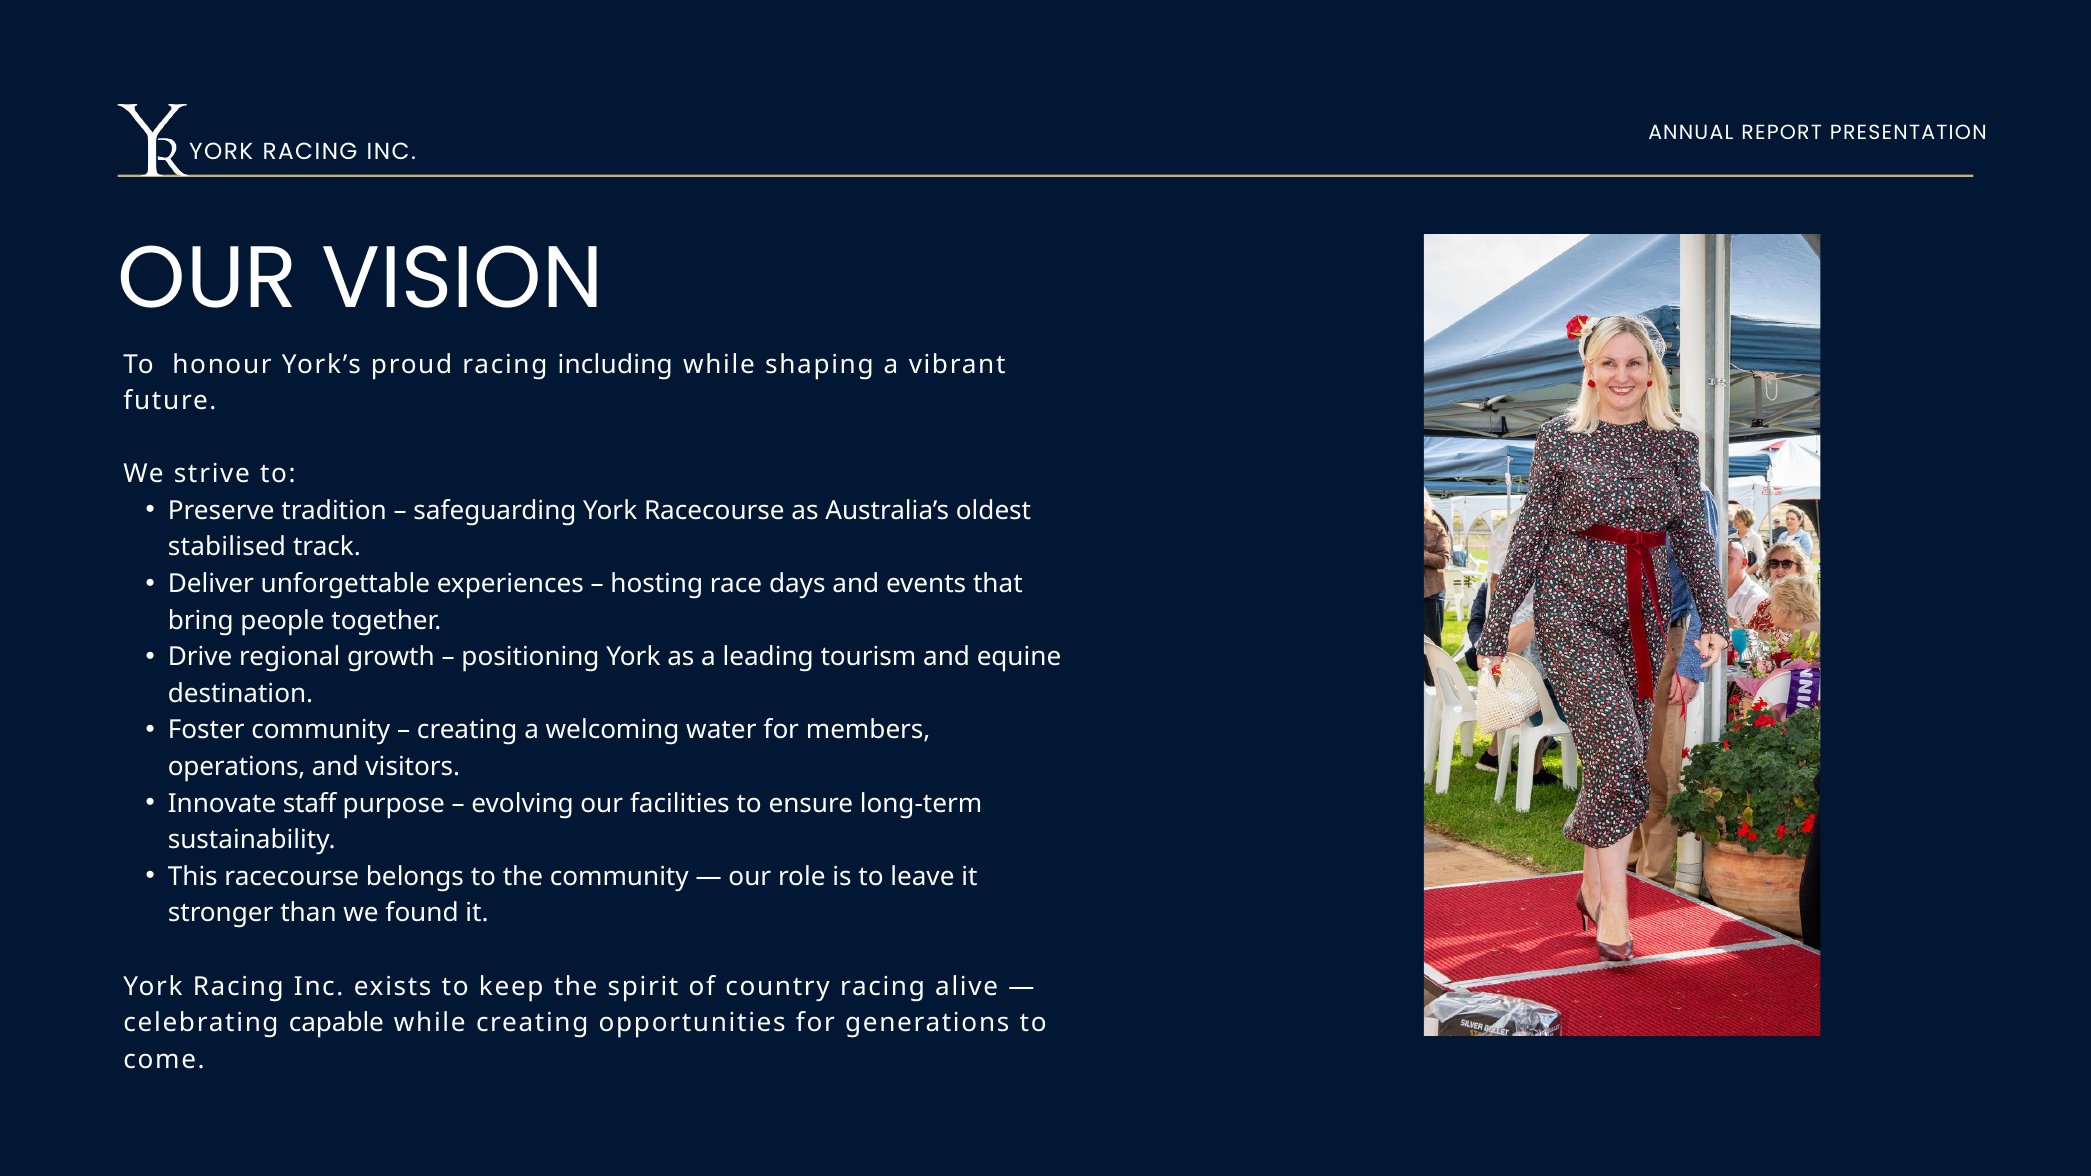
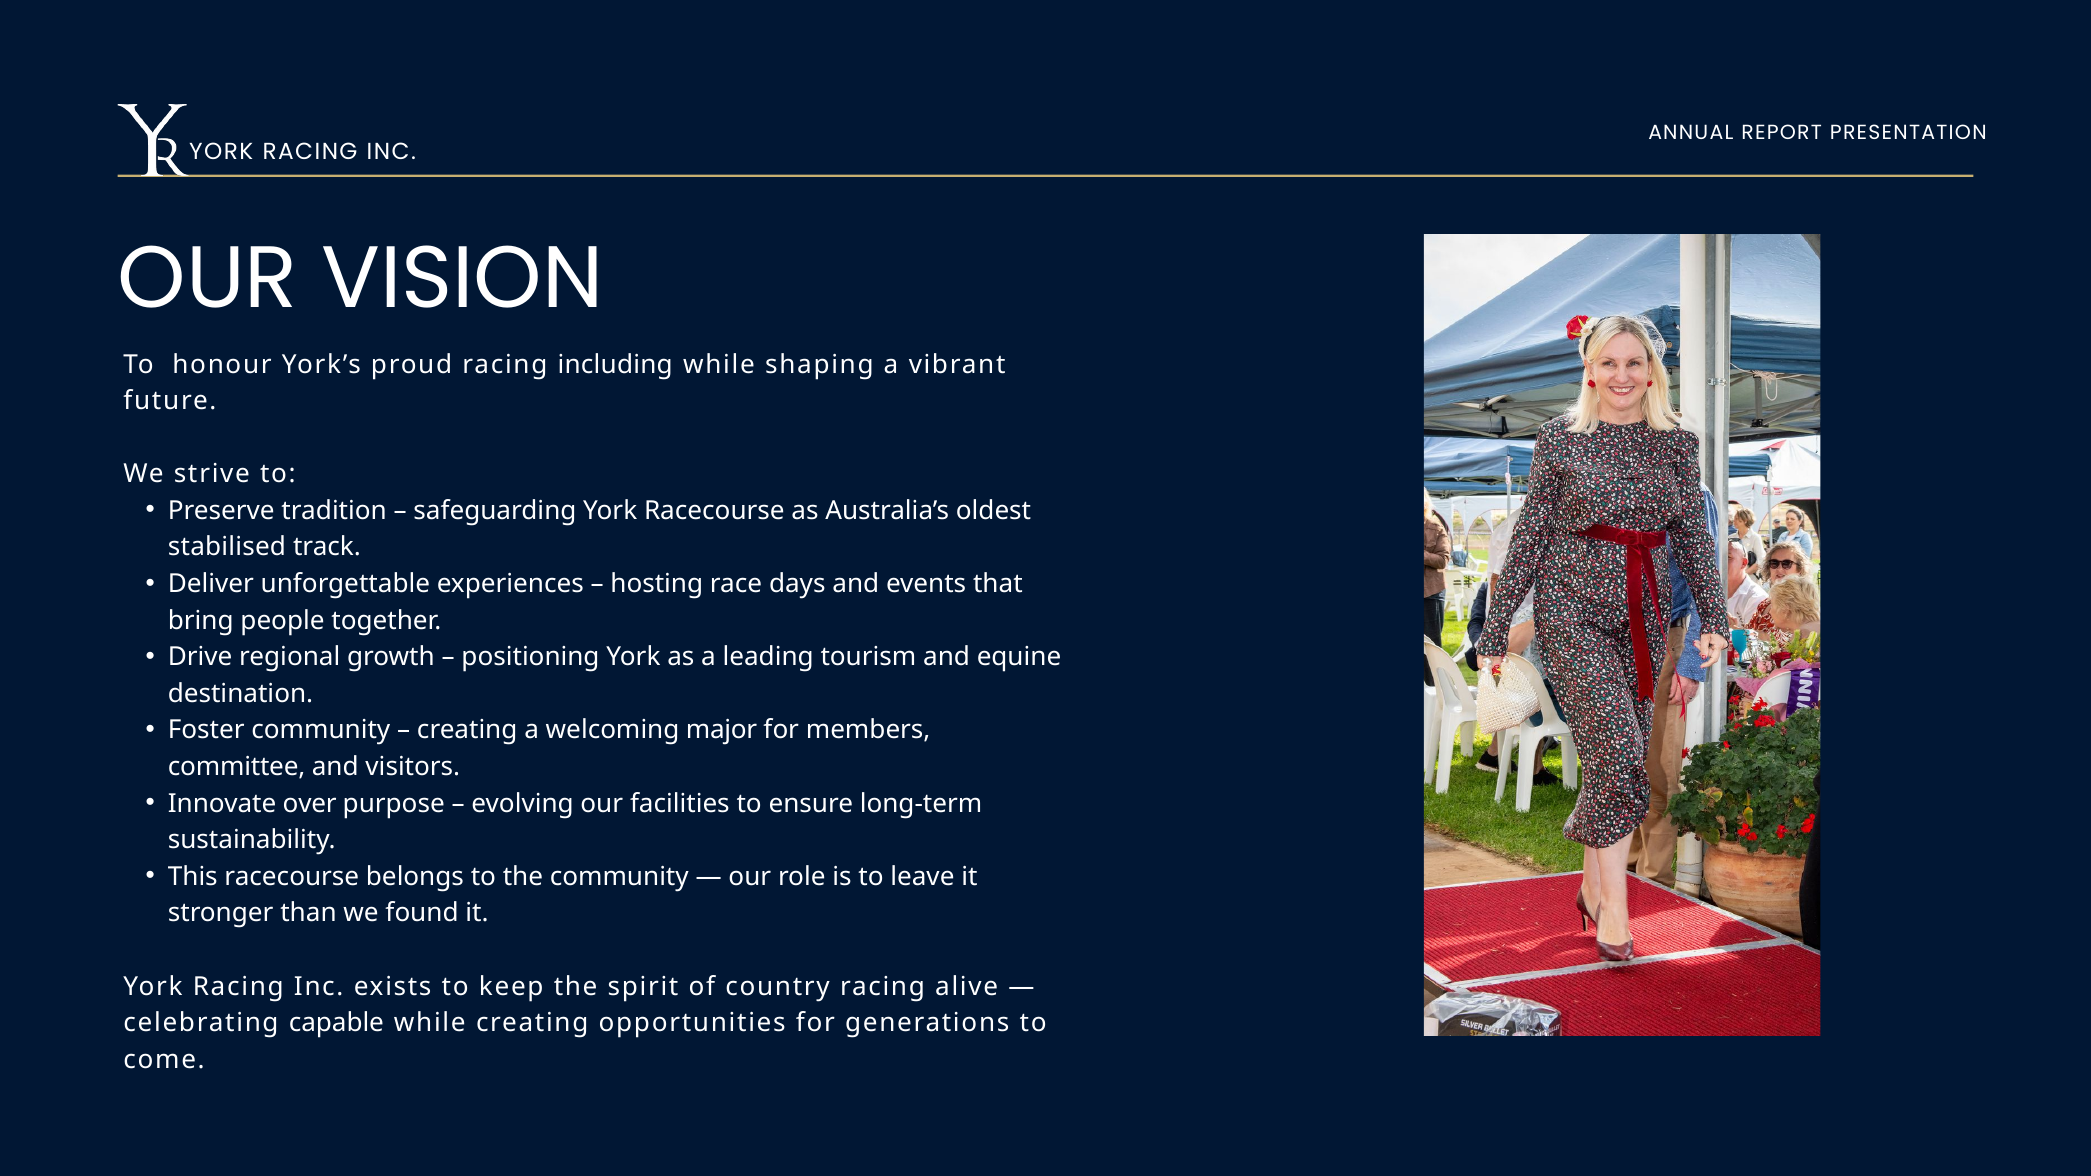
water: water -> major
operations: operations -> committee
staff: staff -> over
